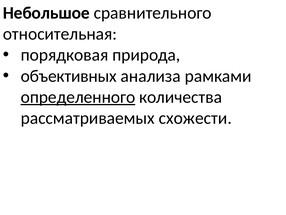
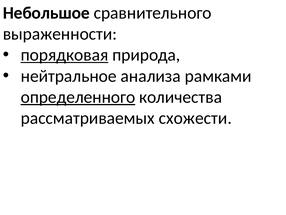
относительная: относительная -> выраженности
порядковая underline: none -> present
объективных: объективных -> нейтральное
